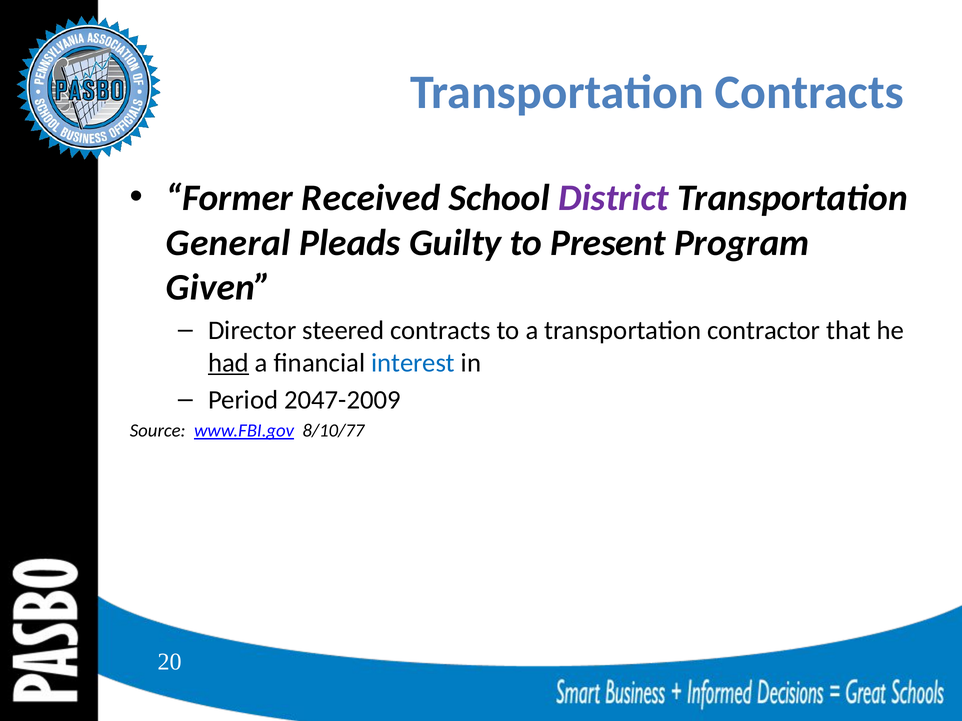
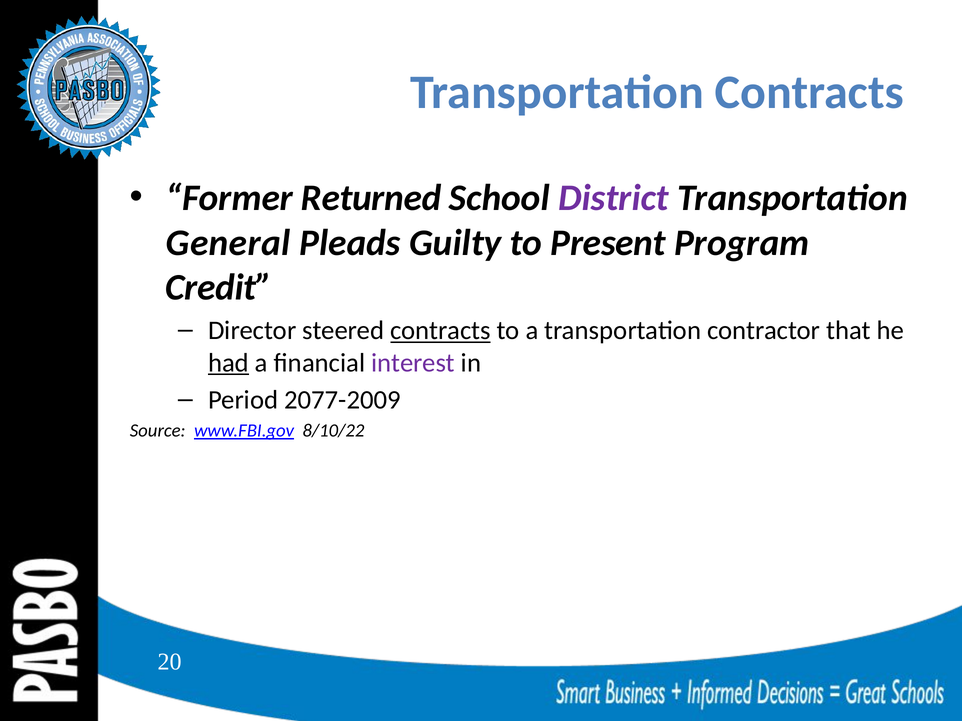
Received: Received -> Returned
Given: Given -> Credit
contracts at (440, 331) underline: none -> present
interest colour: blue -> purple
2047-2009: 2047-2009 -> 2077-2009
8/10/77: 8/10/77 -> 8/10/22
